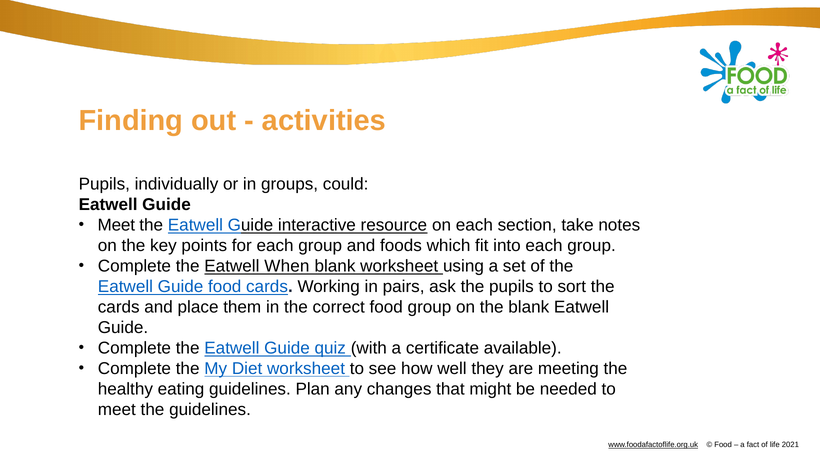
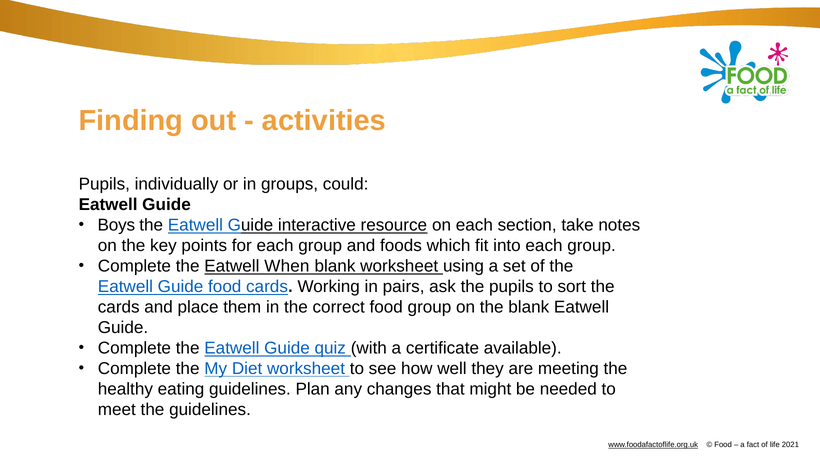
Meet at (116, 225): Meet -> Boys
